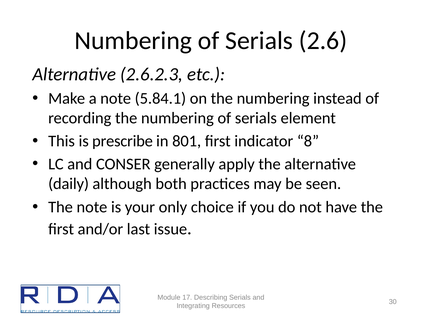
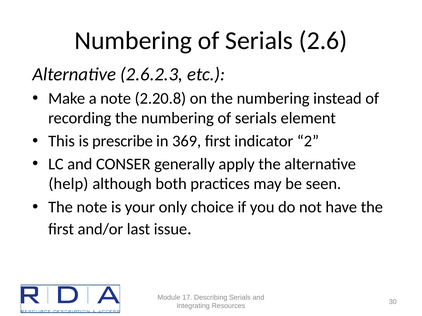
5.84.1: 5.84.1 -> 2.20.8
801: 801 -> 369
8: 8 -> 2
daily: daily -> help
